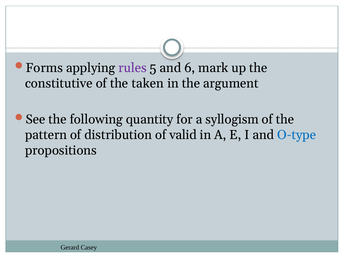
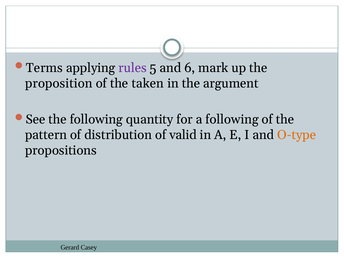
Forms: Forms -> Terms
constitutive: constitutive -> proposition
a syllogism: syllogism -> following
O-type colour: blue -> orange
